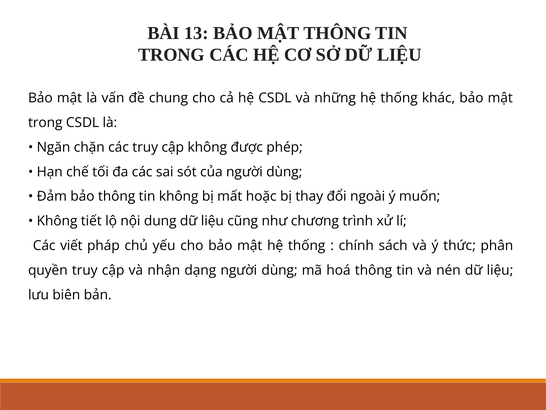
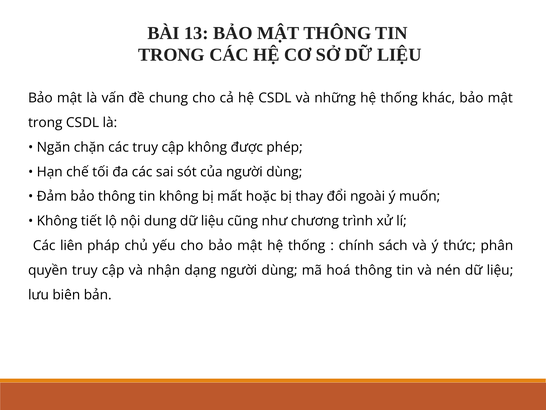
viết: viết -> liên
